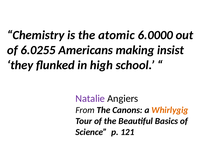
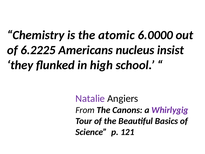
6.0255: 6.0255 -> 6.2225
making: making -> nucleus
Whirlygig colour: orange -> purple
